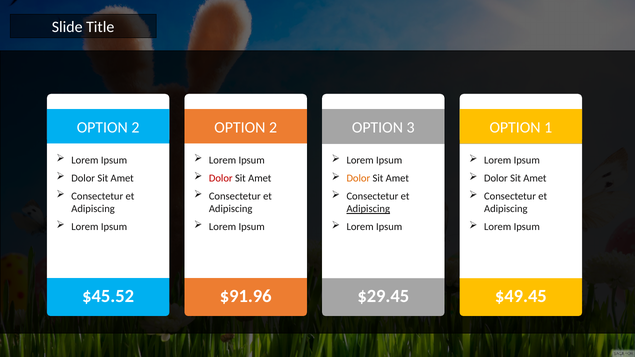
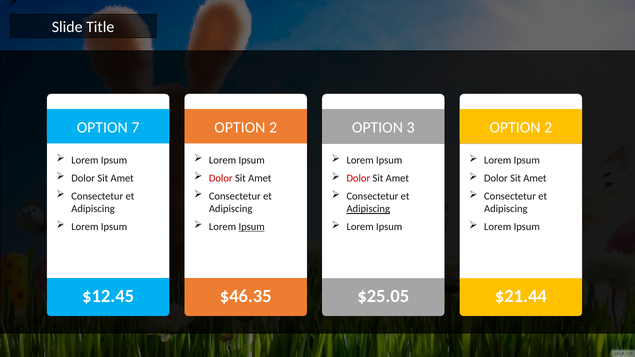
2 at (135, 127): 2 -> 7
1 at (548, 127): 1 -> 2
Dolor at (358, 178) colour: orange -> red
Ipsum at (252, 227) underline: none -> present
$45.52: $45.52 -> $12.45
$91.96: $91.96 -> $46.35
$29.45: $29.45 -> $25.05
$49.45: $49.45 -> $21.44
